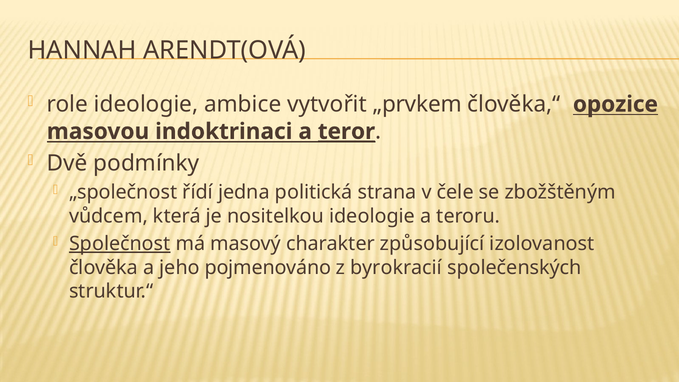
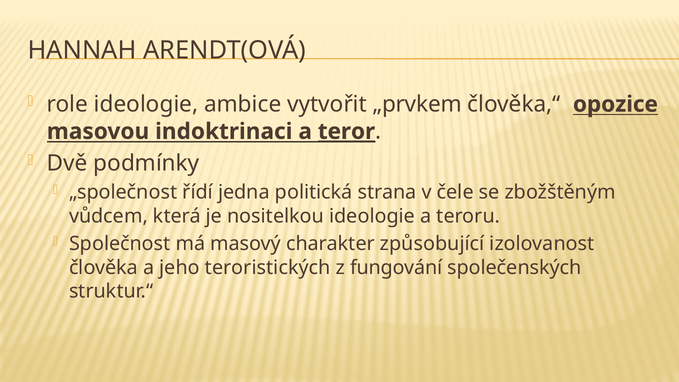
Společnost underline: present -> none
pojmenováno: pojmenováno -> teroristických
byrokracií: byrokracií -> fungování
